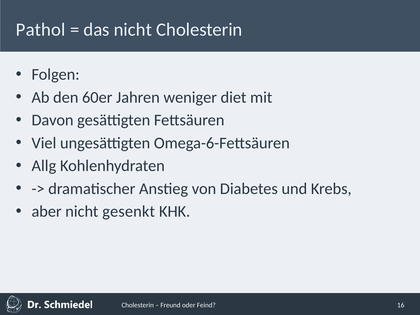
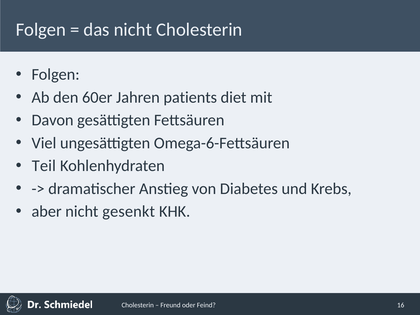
Pathol at (41, 30): Pathol -> Folgen
weniger: weniger -> patients
Allg: Allg -> Teil
